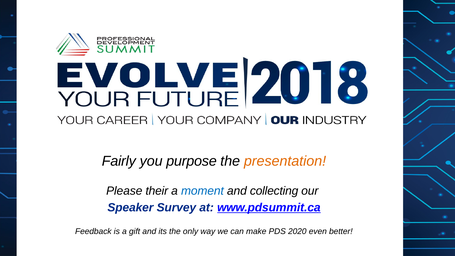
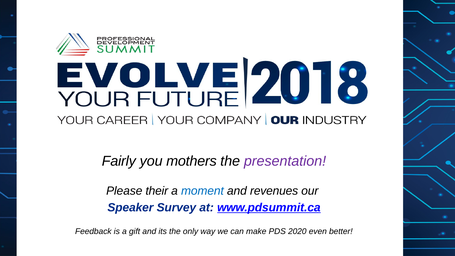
purpose: purpose -> mothers
presentation colour: orange -> purple
collecting: collecting -> revenues
